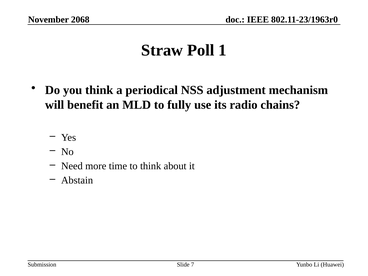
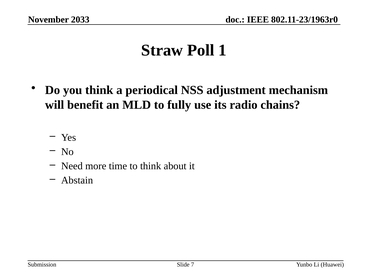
2068: 2068 -> 2033
